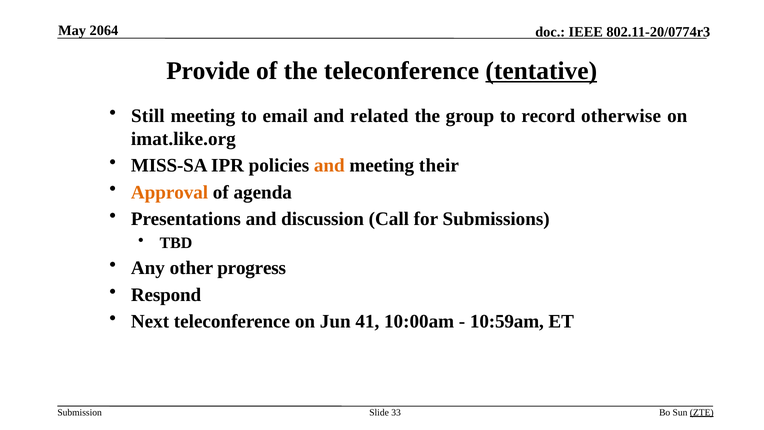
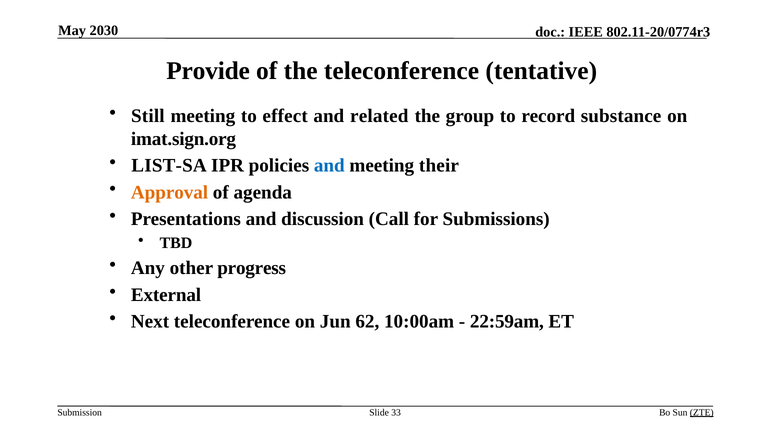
2064: 2064 -> 2030
tentative underline: present -> none
email: email -> effect
otherwise: otherwise -> substance
imat.like.org: imat.like.org -> imat.sign.org
MISS-SA: MISS-SA -> LIST-SA
and at (329, 165) colour: orange -> blue
Respond: Respond -> External
41: 41 -> 62
10:59am: 10:59am -> 22:59am
